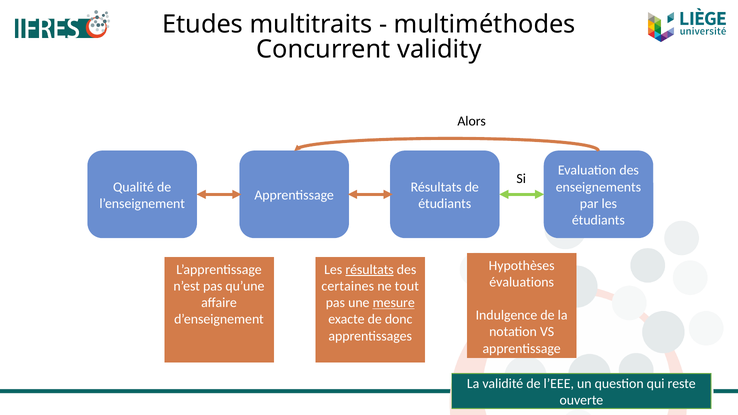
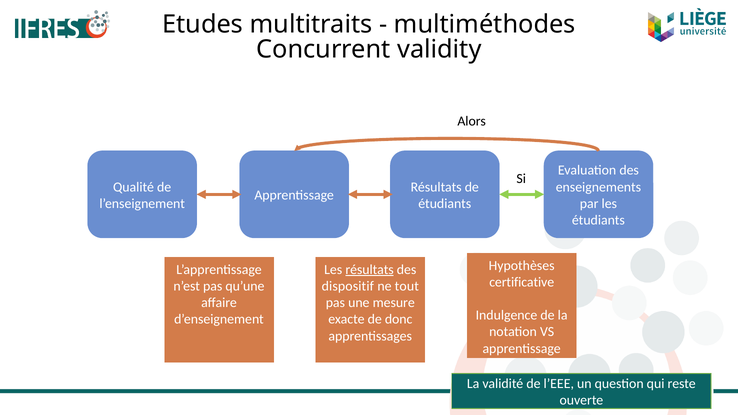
évaluations: évaluations -> certificative
certaines: certaines -> dispositif
mesure underline: present -> none
